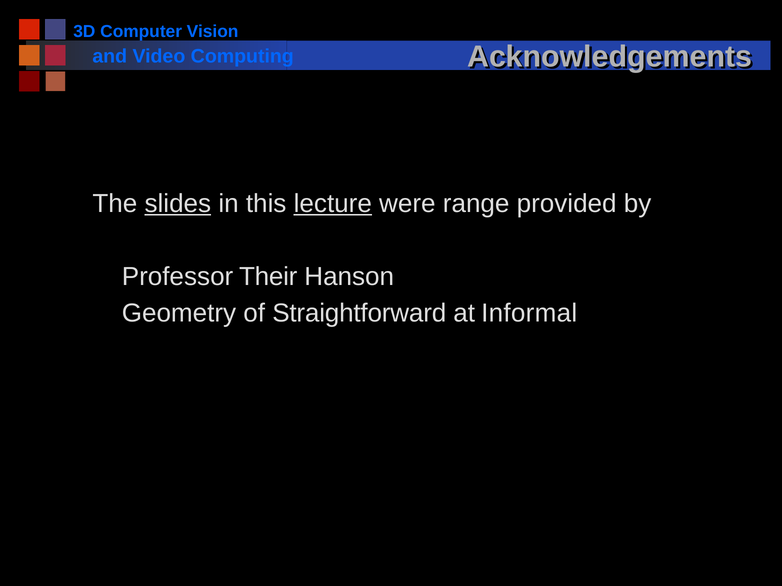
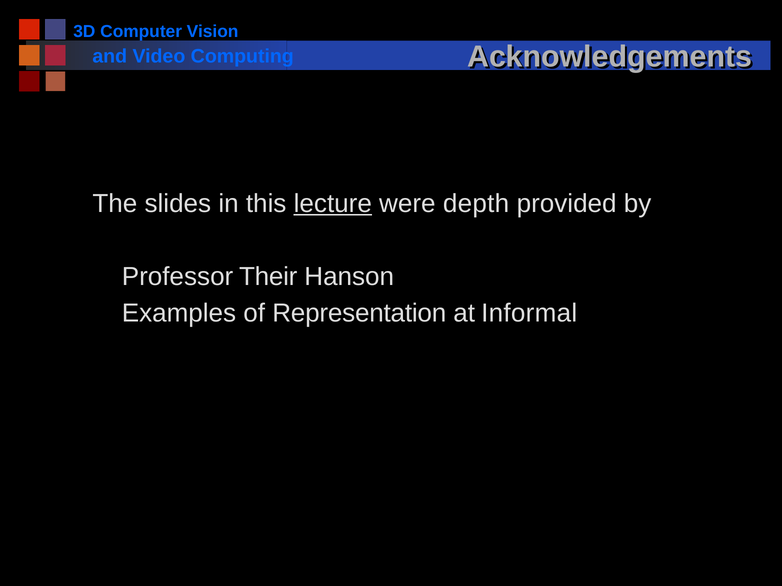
slides underline: present -> none
range: range -> depth
Geometry: Geometry -> Examples
Straightforward: Straightforward -> Representation
